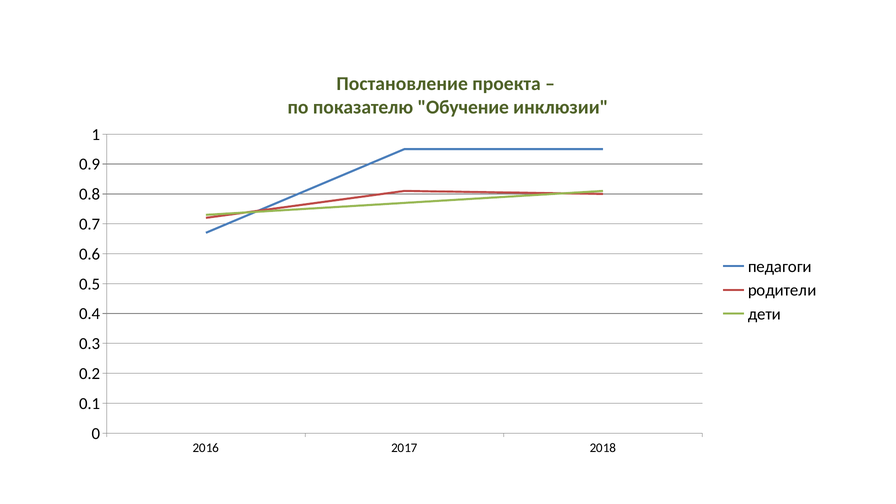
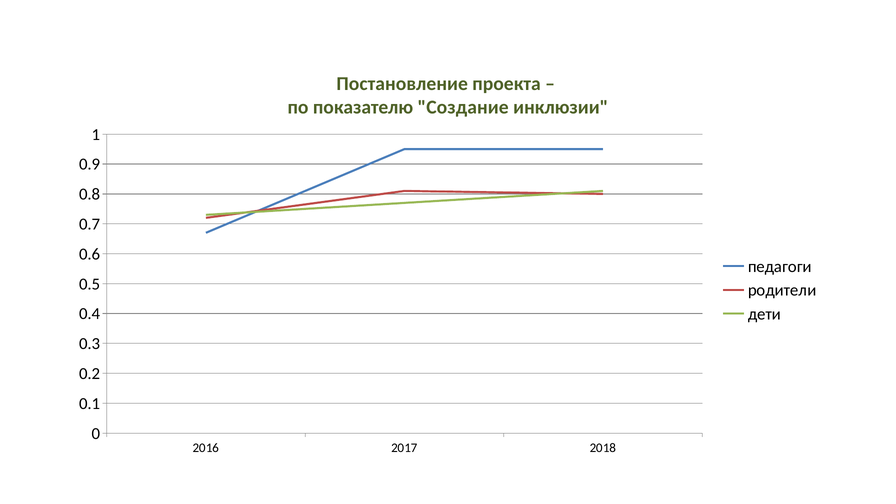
Обучение: Обучение -> Создание
